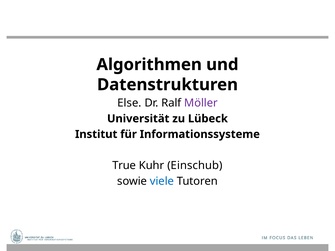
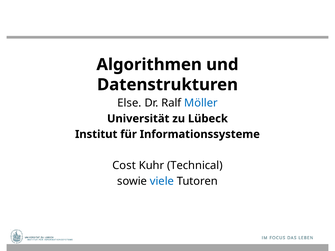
Möller colour: purple -> blue
True: True -> Cost
Einschub: Einschub -> Technical
